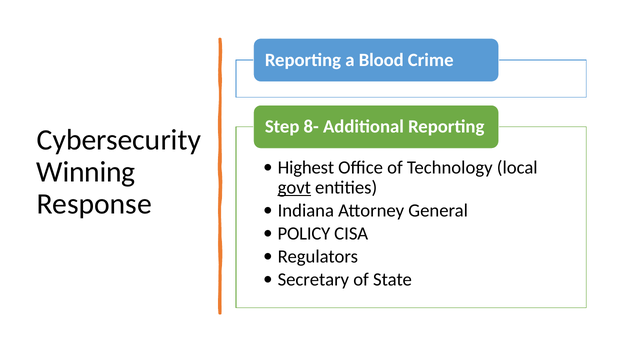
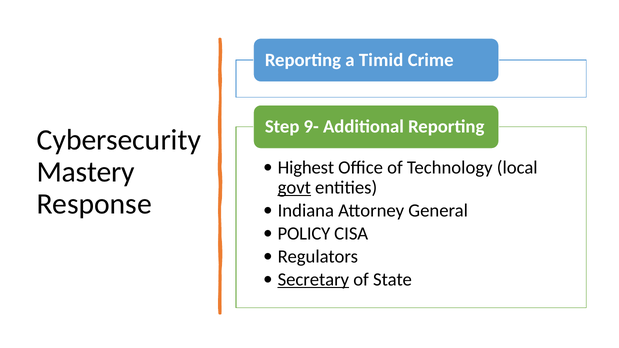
Blood: Blood -> Timid
8-: 8- -> 9-
Winning: Winning -> Mastery
Secretary underline: none -> present
